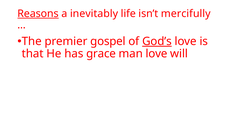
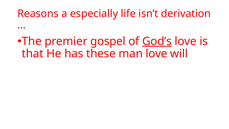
Reasons underline: present -> none
inevitably: inevitably -> especially
mercifully: mercifully -> derivation
grace: grace -> these
